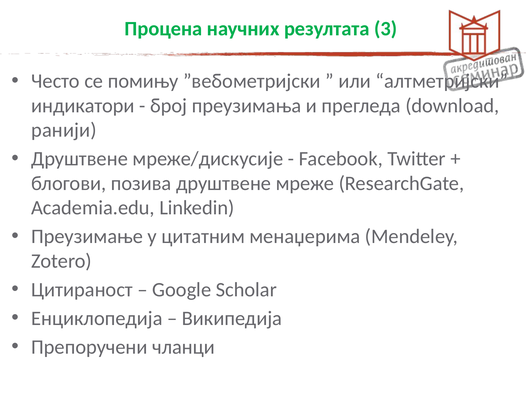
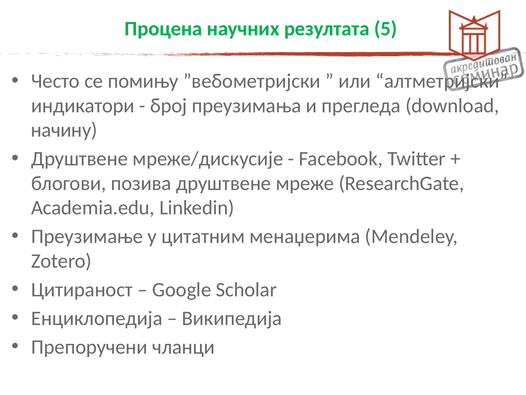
3: 3 -> 5
ранији: ранији -> начину
